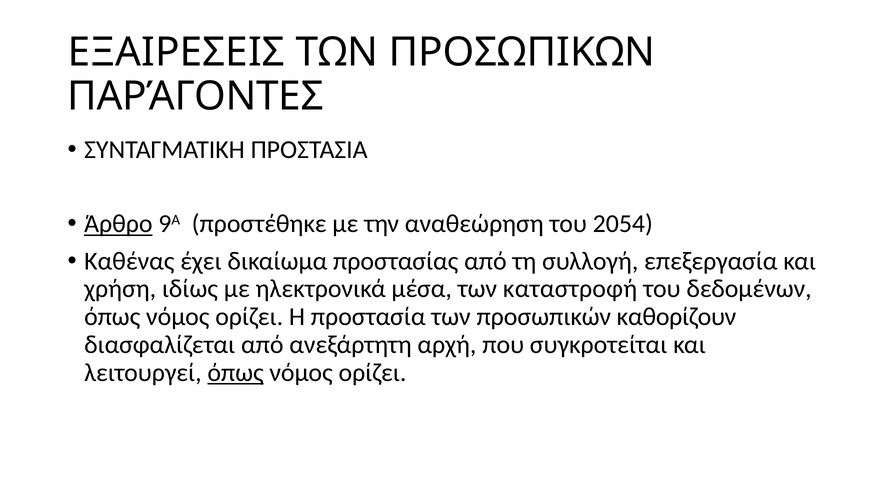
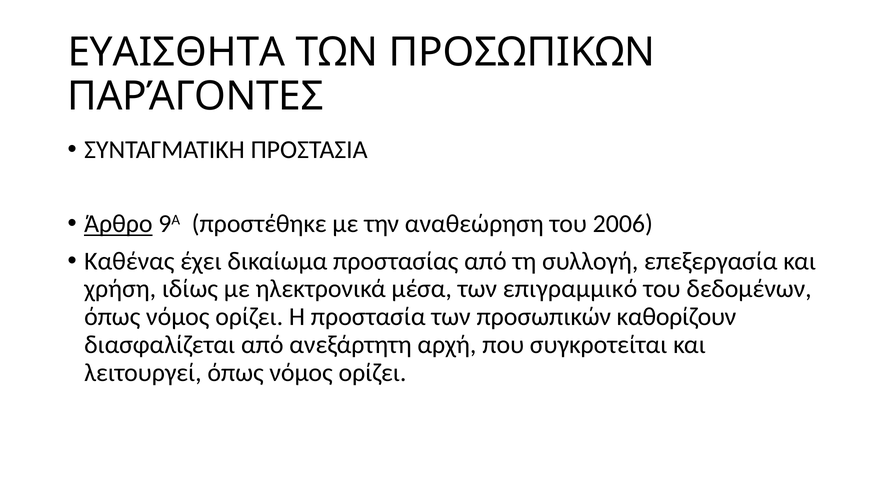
ΕΞΑΙΡΕΣΕΙΣ: ΕΞΑΙΡΕΣΕΙΣ -> ΕΥΑΙΣΘΗΤΑ
2054: 2054 -> 2006
καταστροφή: καταστροφή -> επιγραμμικό
όπως at (236, 373) underline: present -> none
